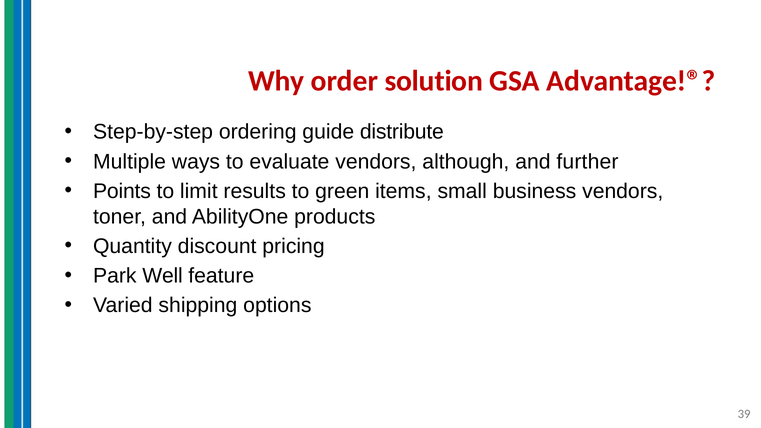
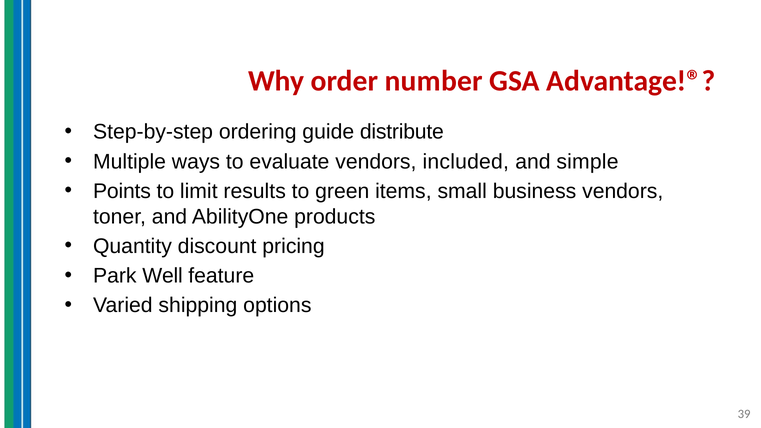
solution: solution -> number
although: although -> included
further: further -> simple
